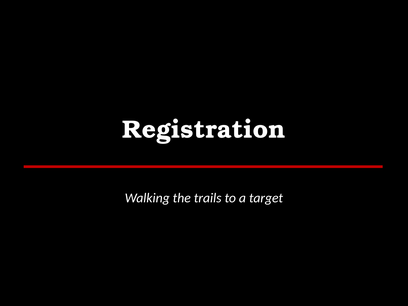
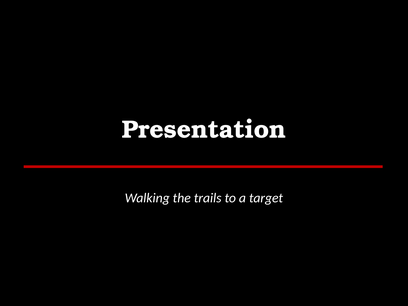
Registration: Registration -> Presentation
